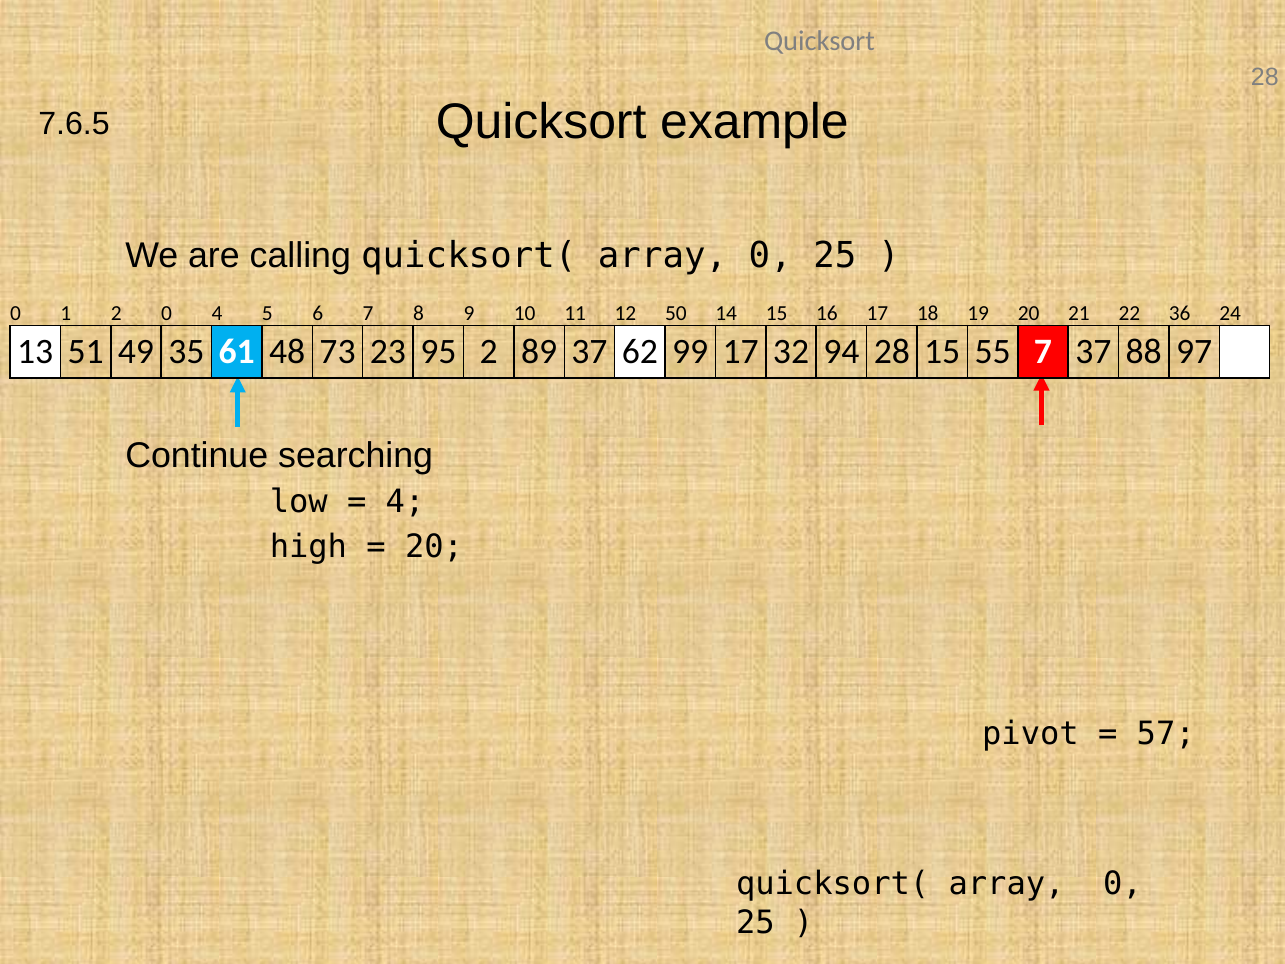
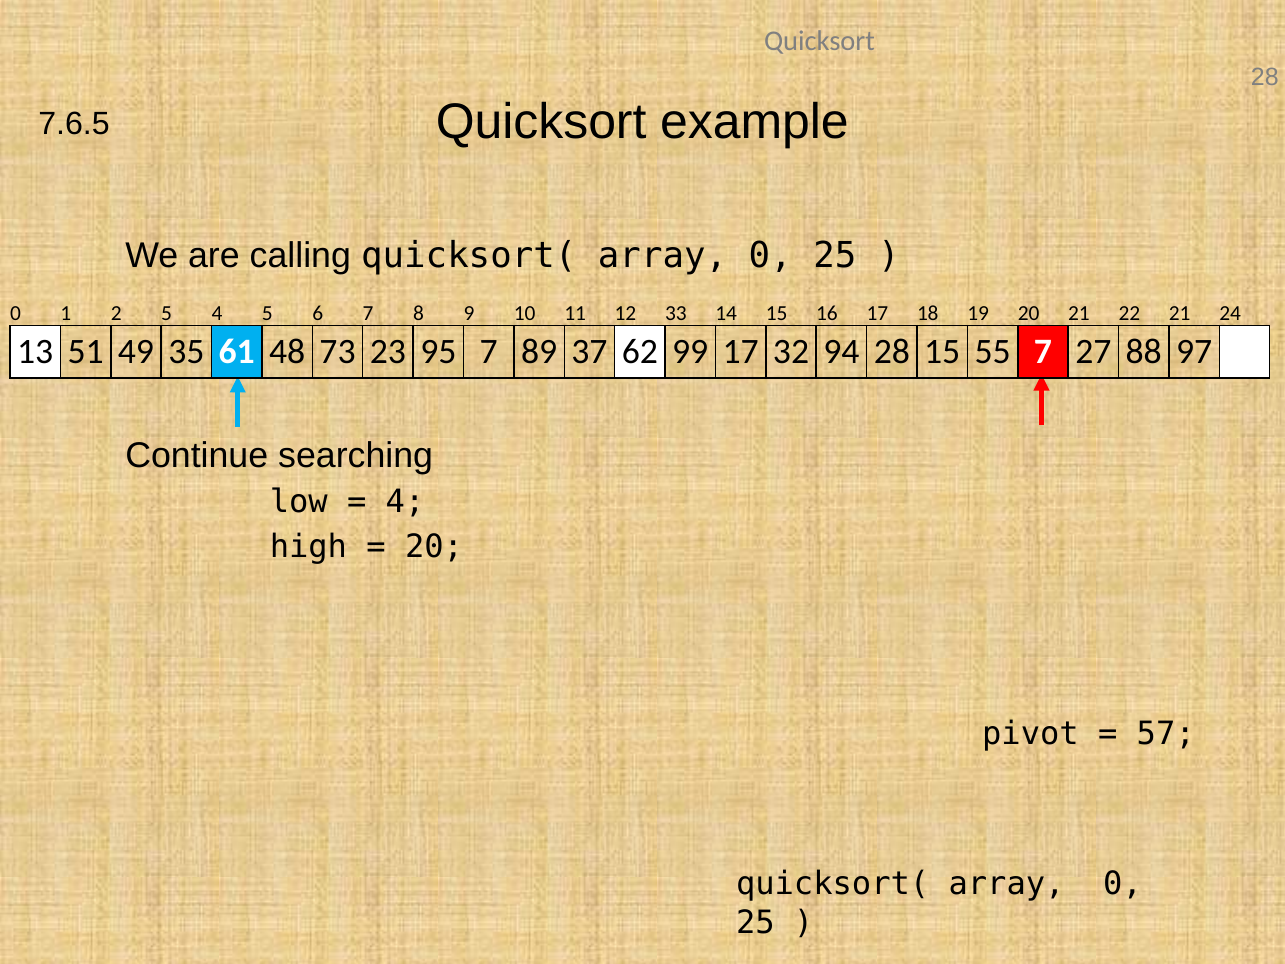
2 0: 0 -> 5
50: 50 -> 33
22 36: 36 -> 21
95 2: 2 -> 7
7 37: 37 -> 27
